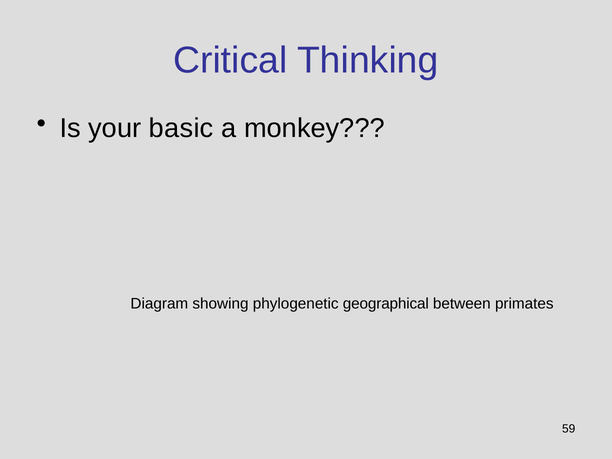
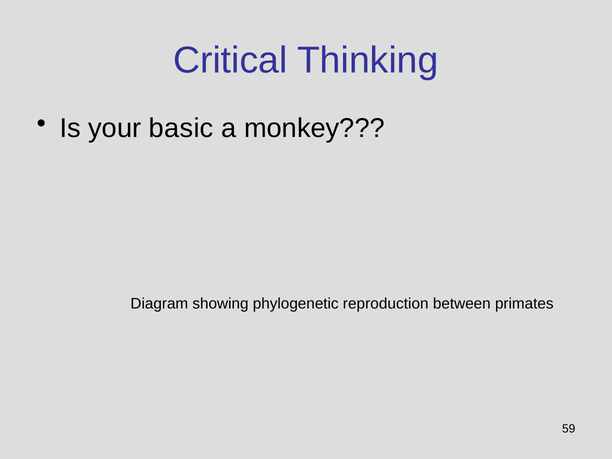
geographical: geographical -> reproduction
